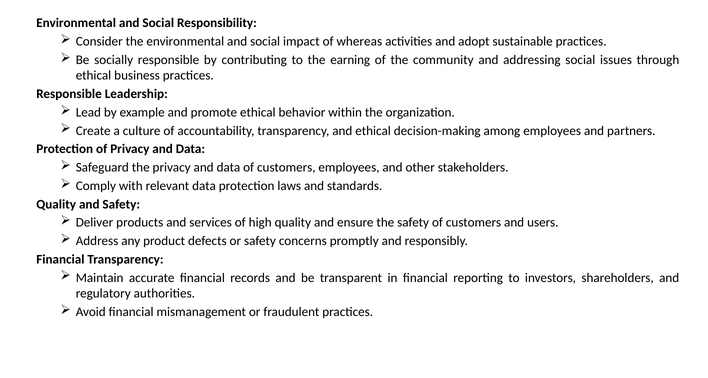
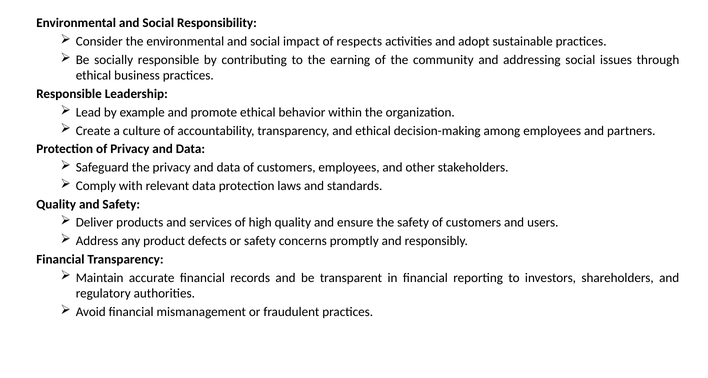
whereas: whereas -> respects
